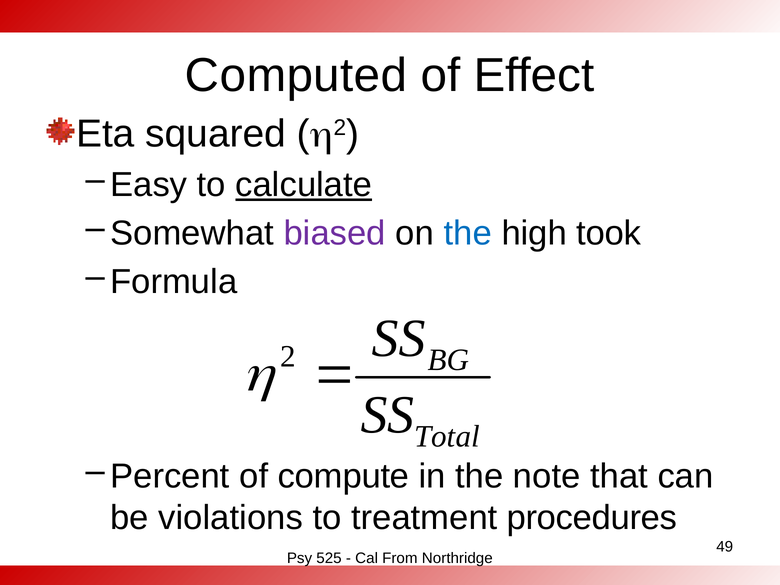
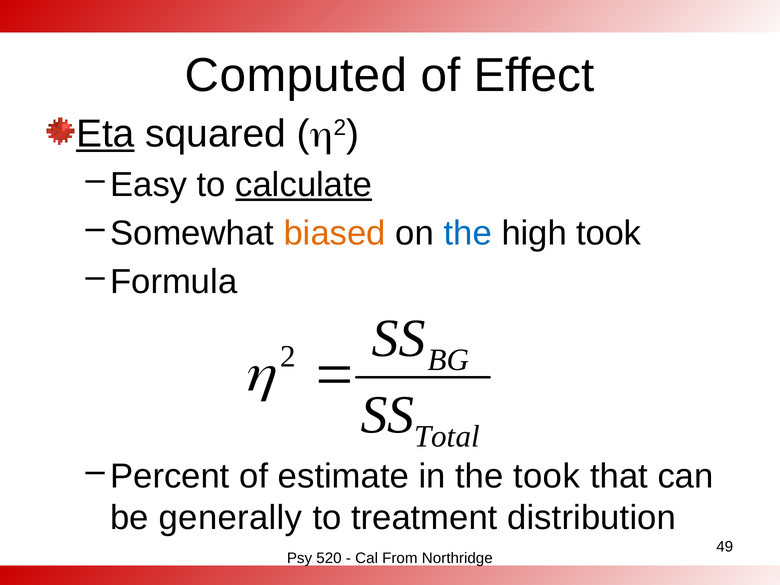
Eta underline: none -> present
biased colour: purple -> orange
compute: compute -> estimate
the note: note -> took
violations: violations -> generally
procedures: procedures -> distribution
525: 525 -> 520
